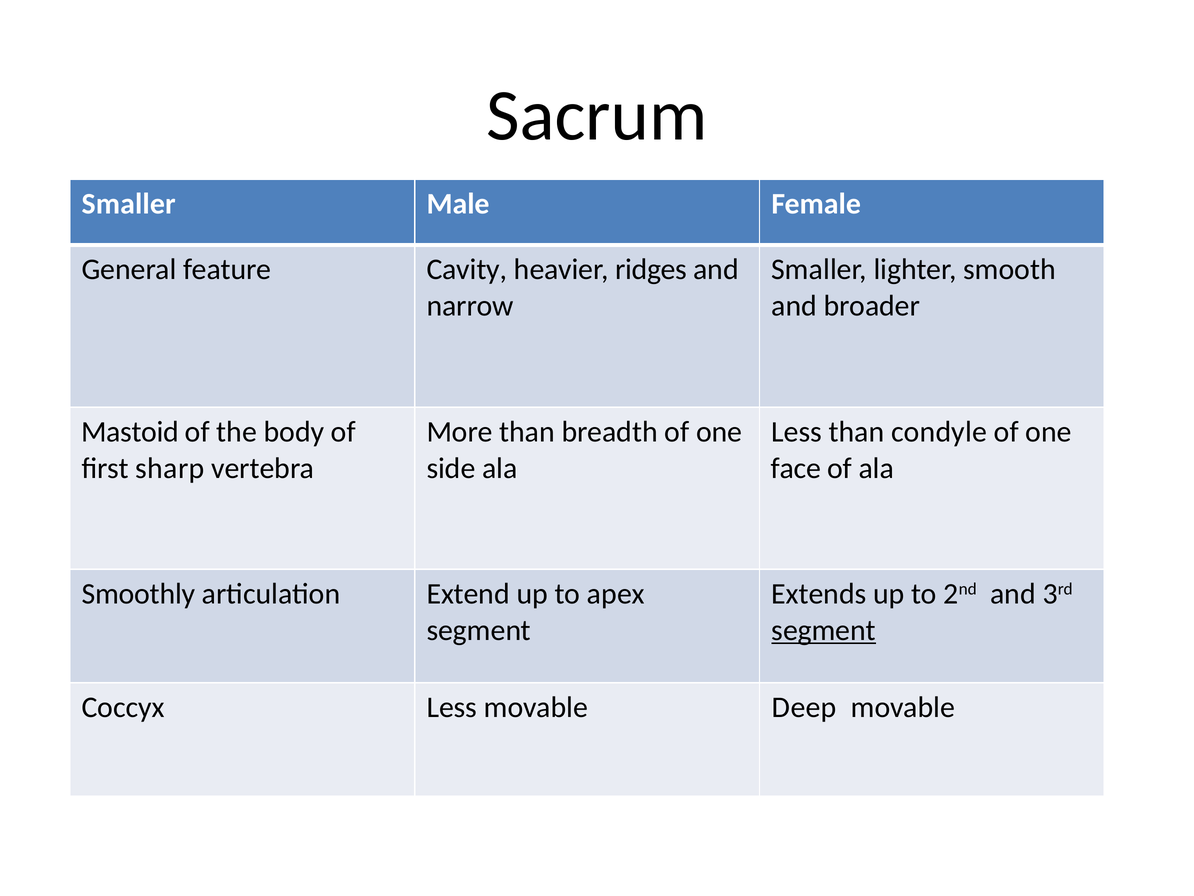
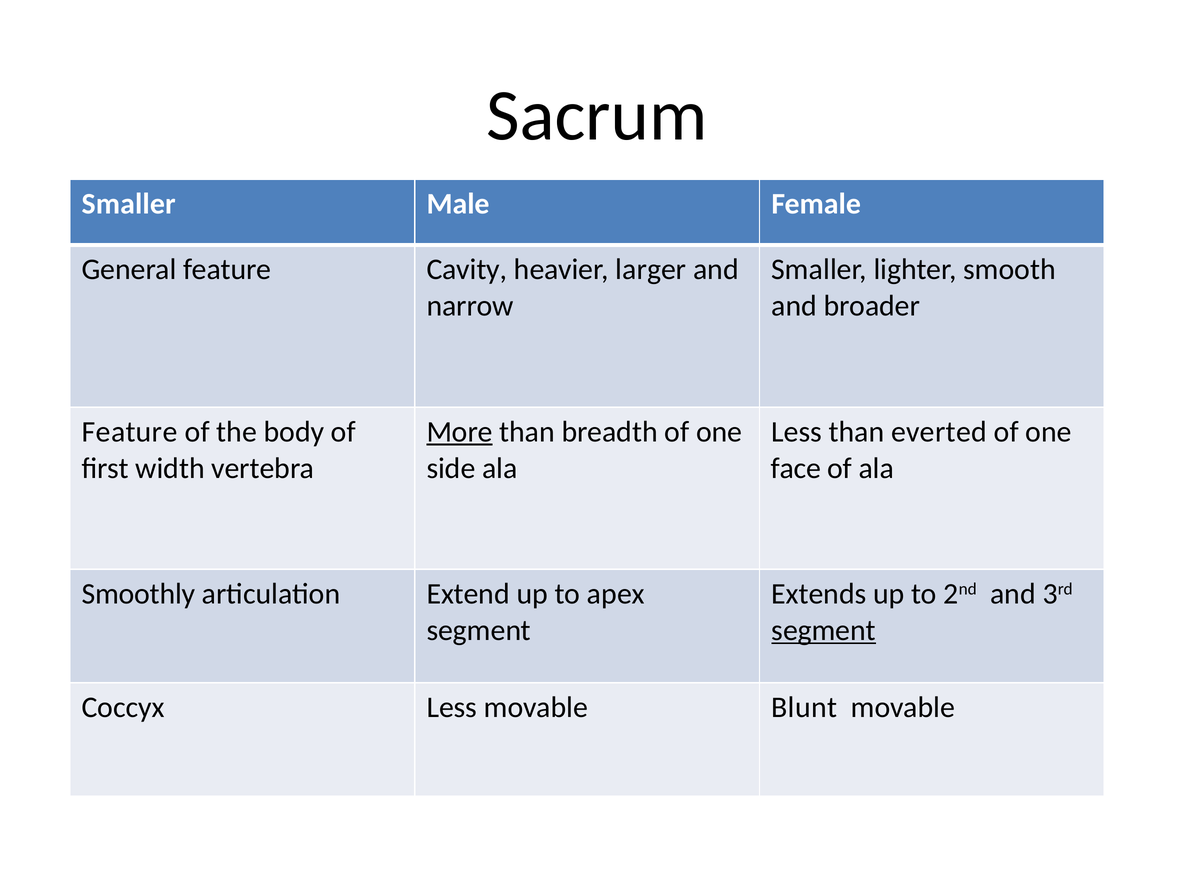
ridges: ridges -> larger
Mastoid at (130, 431): Mastoid -> Feature
More underline: none -> present
condyle: condyle -> everted
sharp: sharp -> width
Deep: Deep -> Blunt
